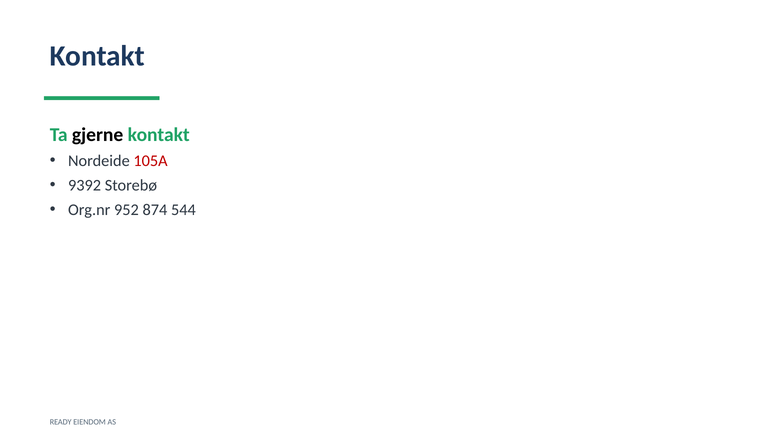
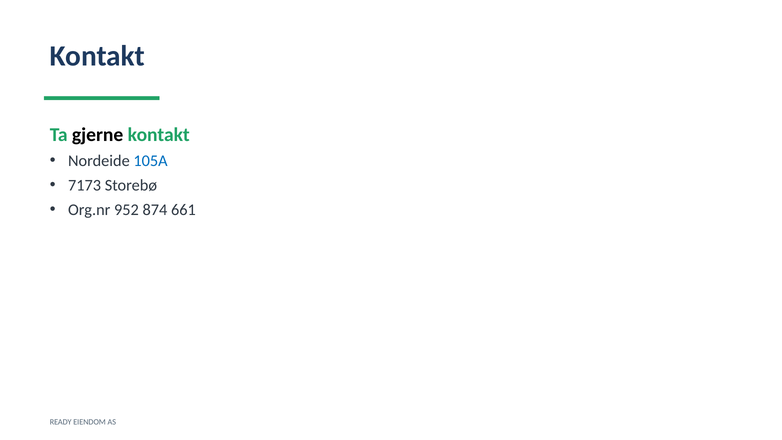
105A colour: red -> blue
9392: 9392 -> 7173
544: 544 -> 661
